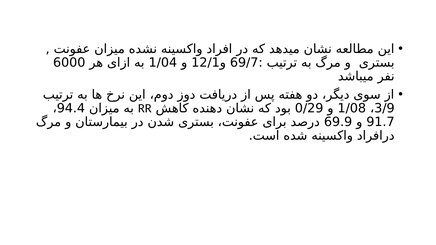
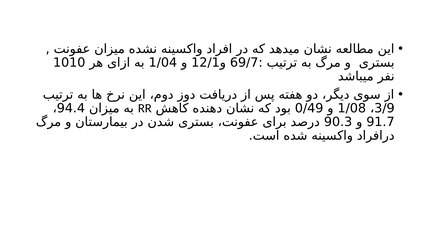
6000: 6000 -> 1010
0/29: 0/29 -> 0/49
69.9: 69.9 -> 90.3
